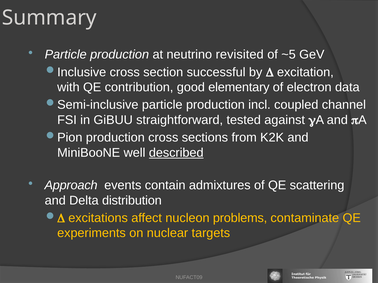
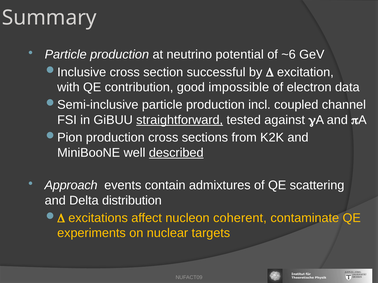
revisited: revisited -> potential
~5: ~5 -> ~6
elementary: elementary -> impossible
straightforward underline: none -> present
problems: problems -> coherent
